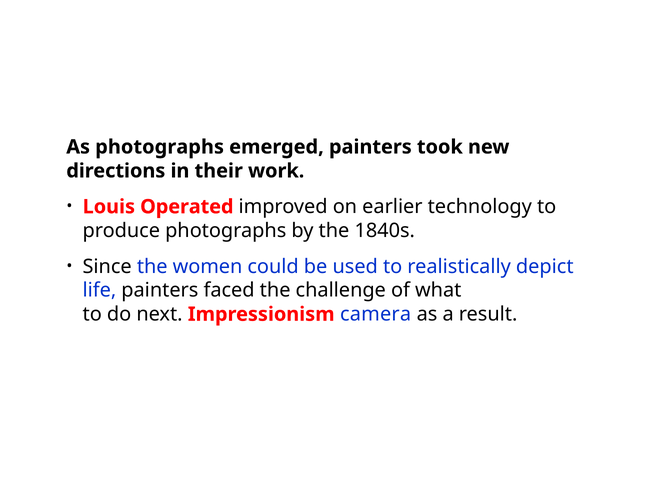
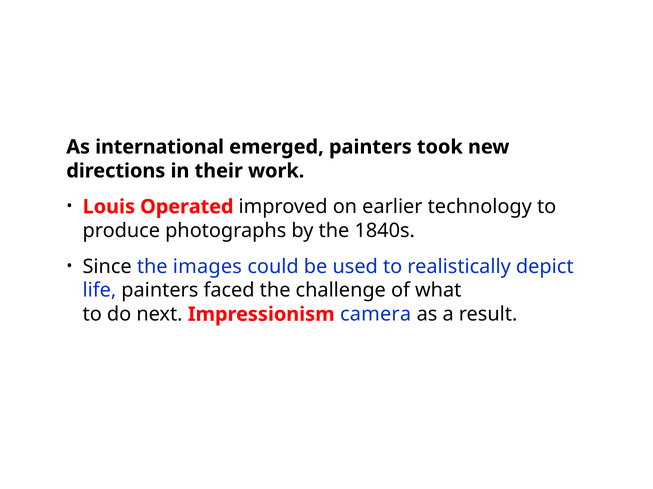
As photographs: photographs -> international
women: women -> images
